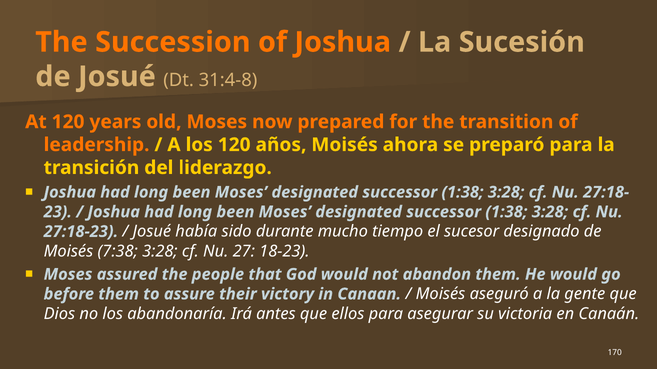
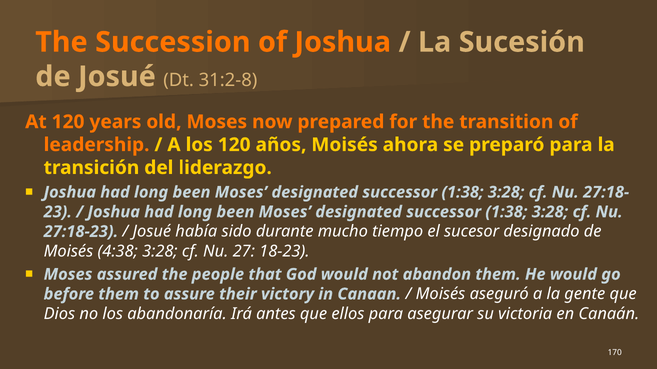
31:4-8: 31:4-8 -> 31:2-8
7:38: 7:38 -> 4:38
